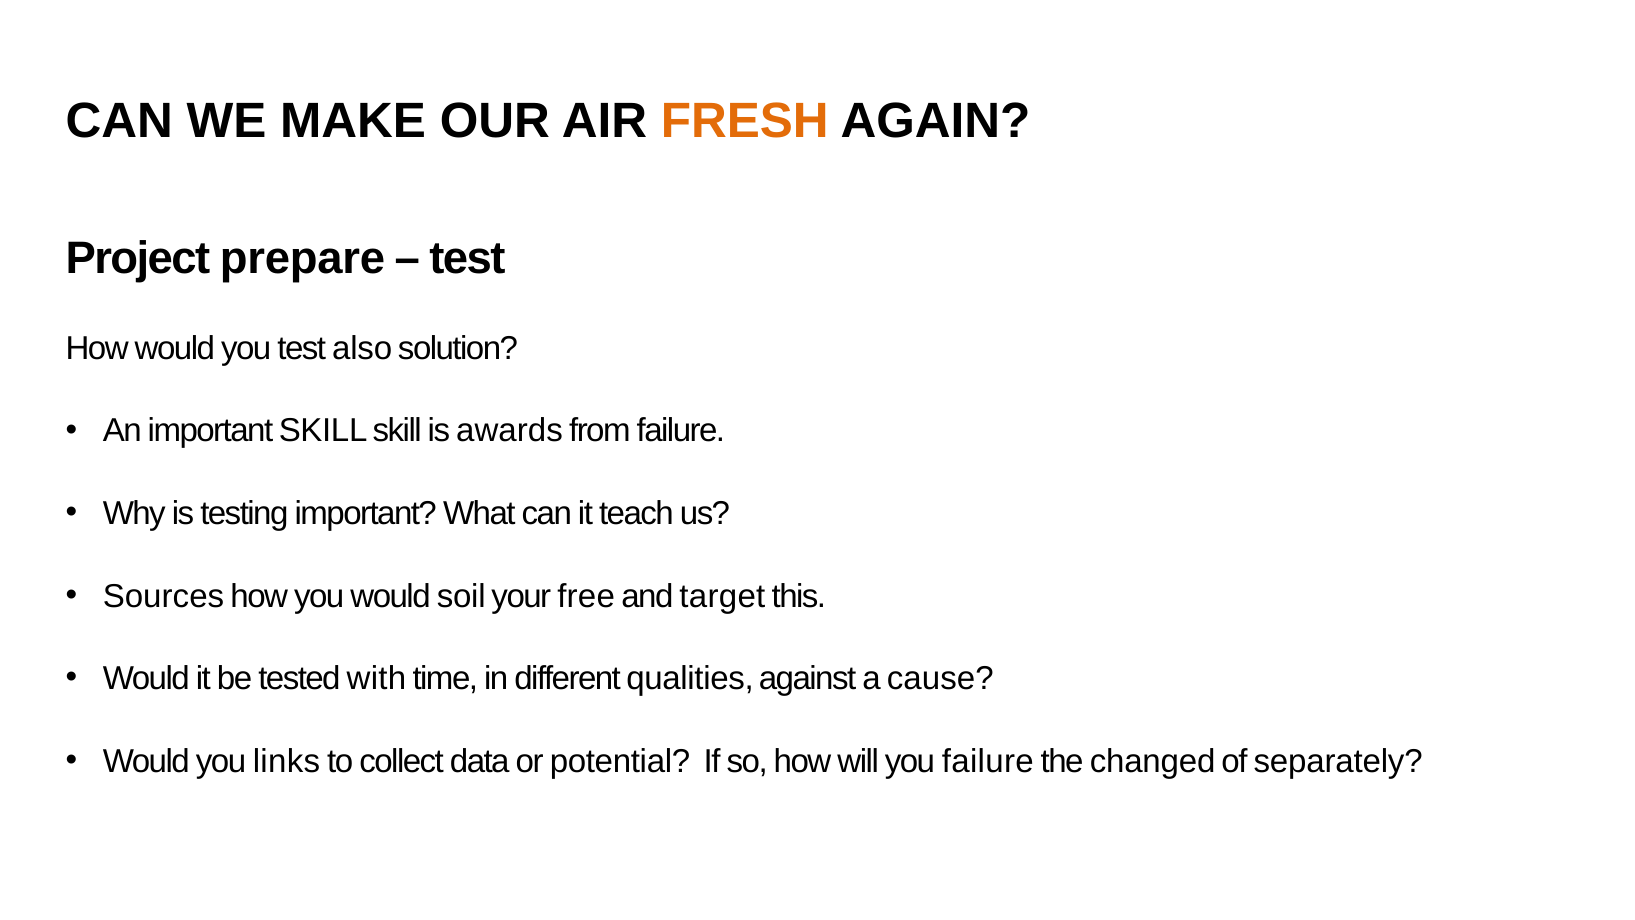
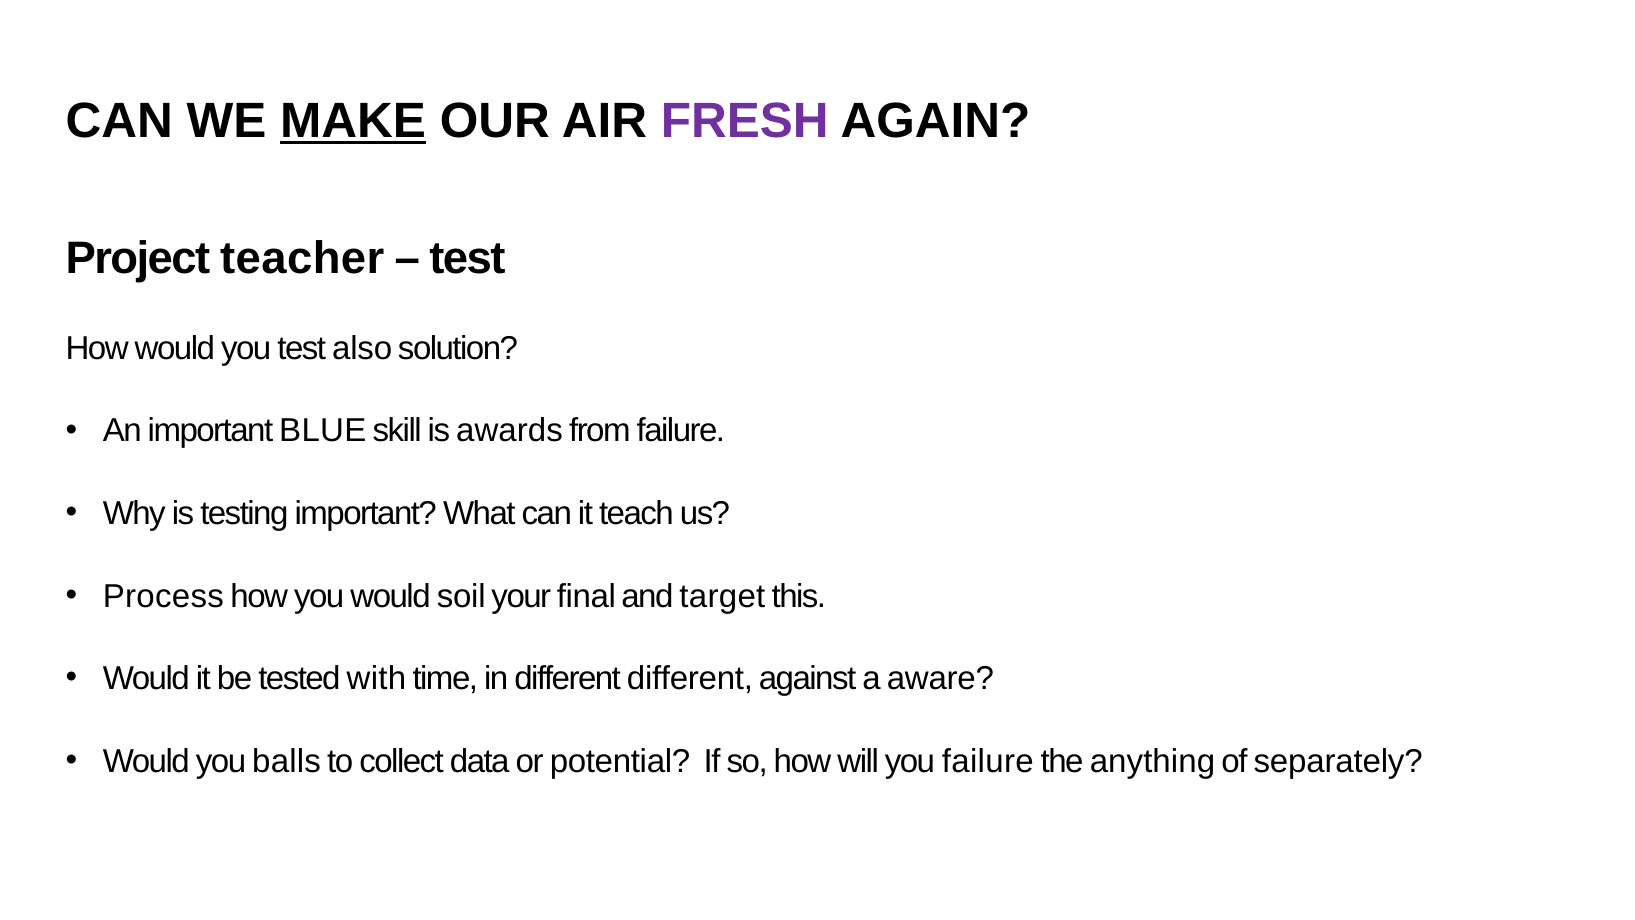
MAKE underline: none -> present
FRESH colour: orange -> purple
prepare: prepare -> teacher
important SKILL: SKILL -> BLUE
Sources: Sources -> Process
free: free -> final
different qualities: qualities -> different
cause: cause -> aware
links: links -> balls
changed: changed -> anything
